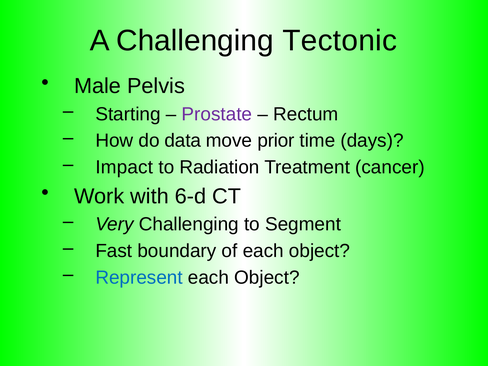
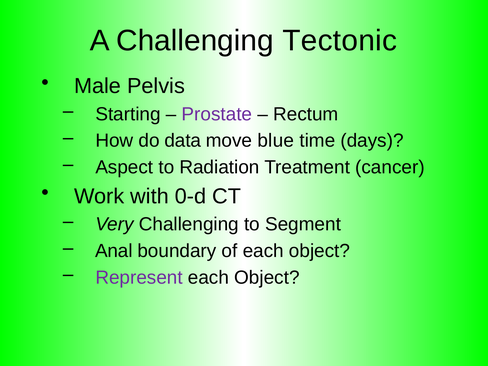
prior: prior -> blue
Impact: Impact -> Aspect
6-d: 6-d -> 0-d
Fast: Fast -> Anal
Represent colour: blue -> purple
